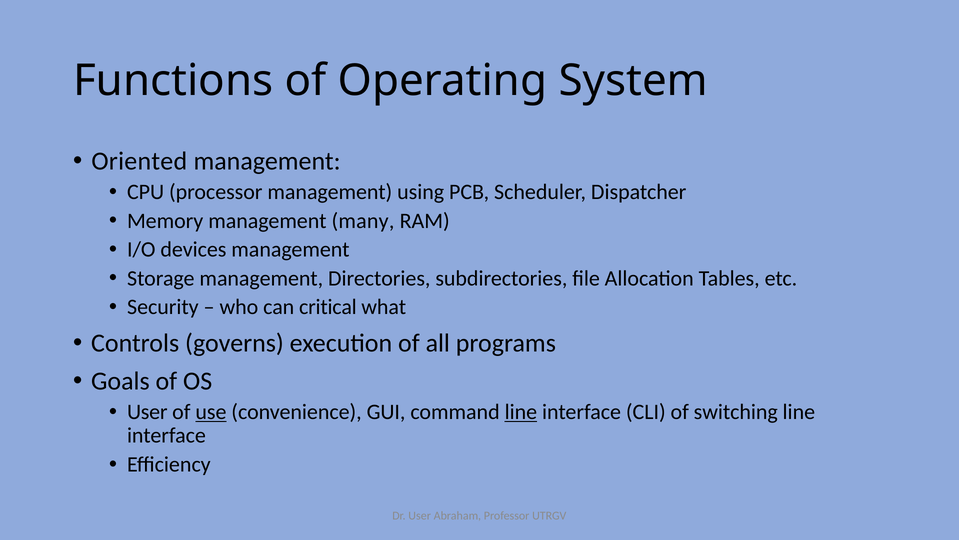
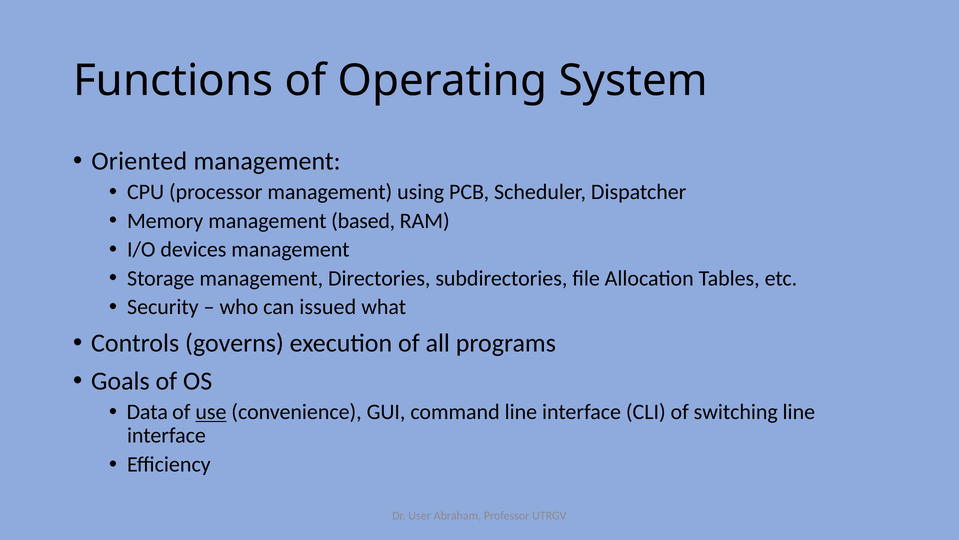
many: many -> based
critical: critical -> issued
User at (147, 412): User -> Data
line at (521, 412) underline: present -> none
